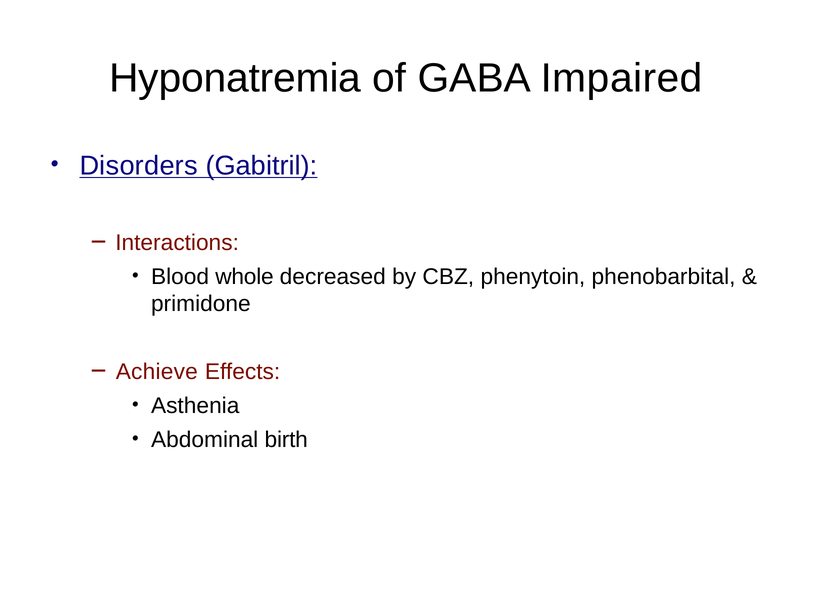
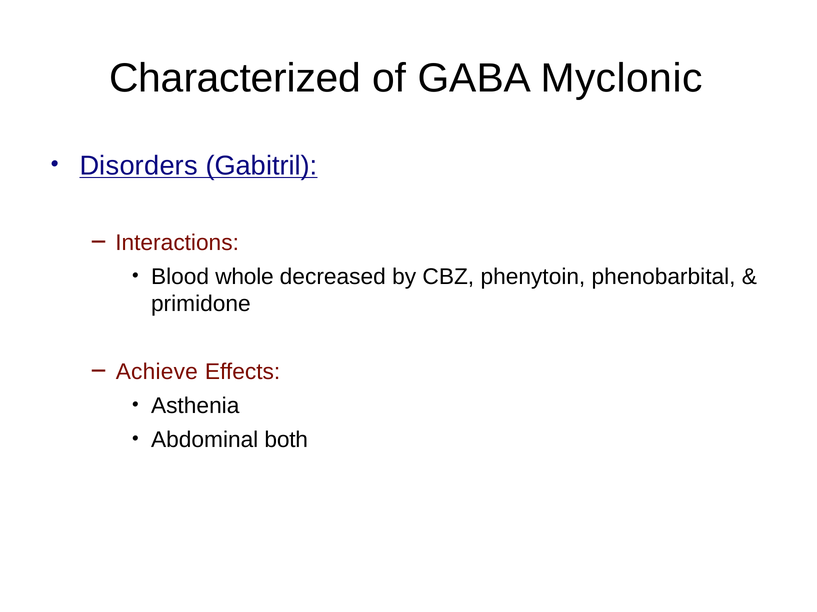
Hyponatremia: Hyponatremia -> Characterized
Impaired: Impaired -> Myclonic
birth: birth -> both
